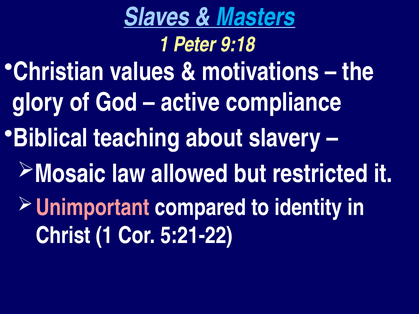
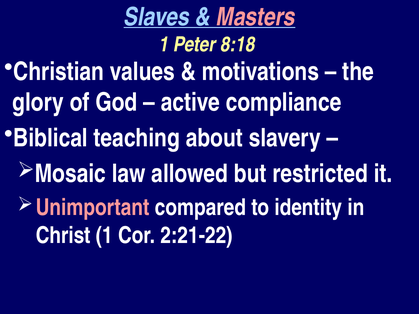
Masters colour: light blue -> pink
9:18: 9:18 -> 8:18
5:21-22: 5:21-22 -> 2:21-22
